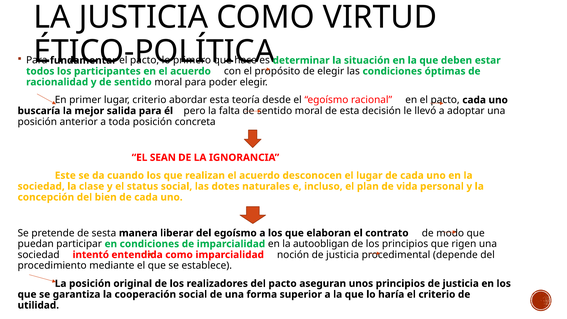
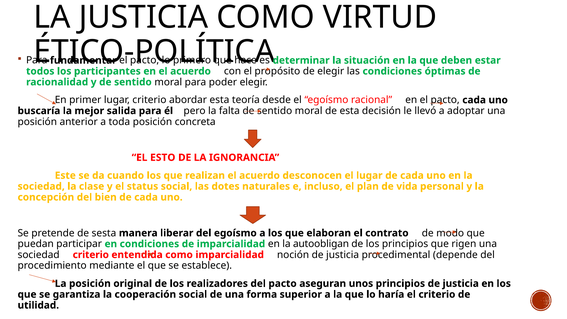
SEAN: SEAN -> ESTO
sociedad intentó: intentó -> criterio
